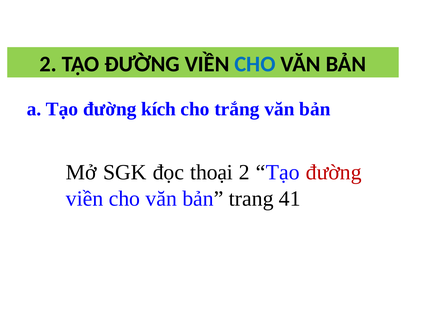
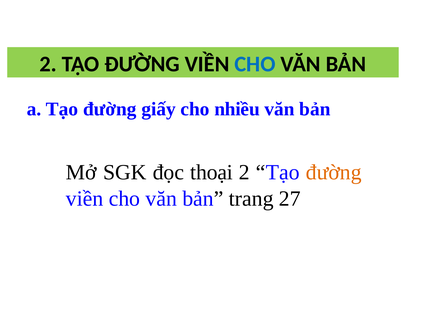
kích: kích -> giấy
trắng: trắng -> nhiều
đường at (334, 173) colour: red -> orange
41: 41 -> 27
